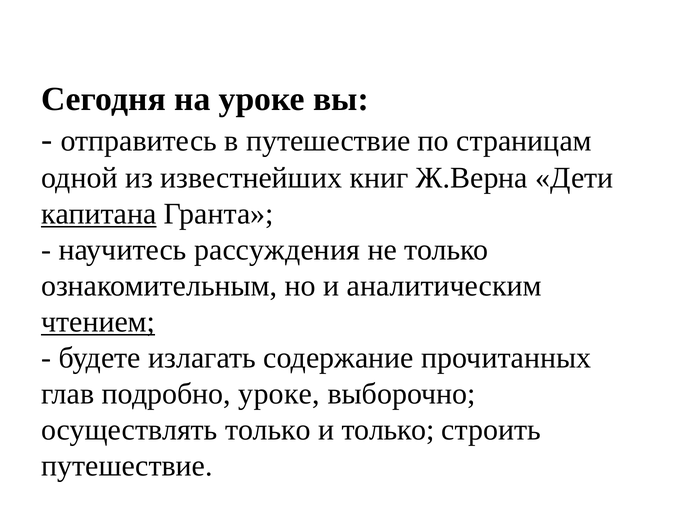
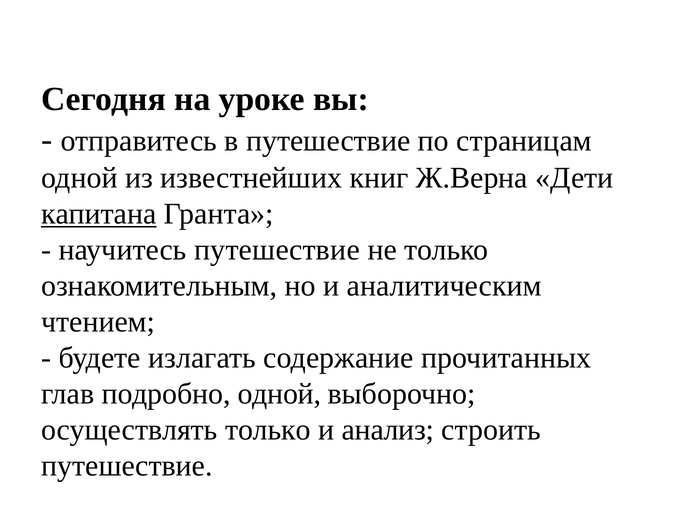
научитесь рассуждения: рассуждения -> путешествие
чтением underline: present -> none
подробно уроке: уроке -> одной
и только: только -> анализ
